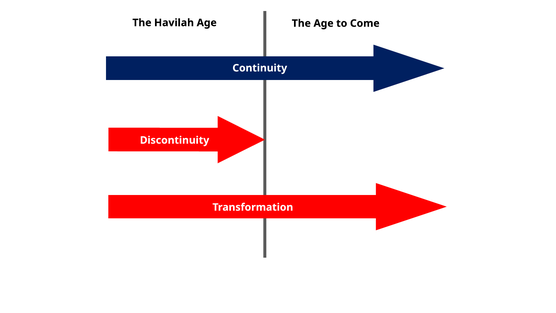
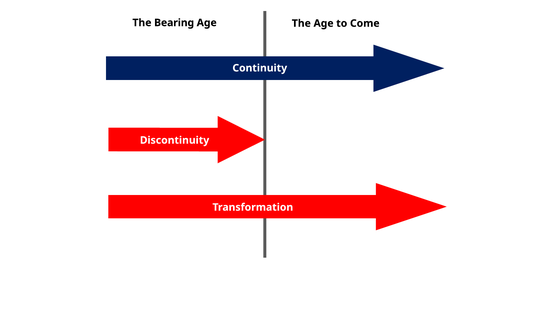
Havilah: Havilah -> Bearing
